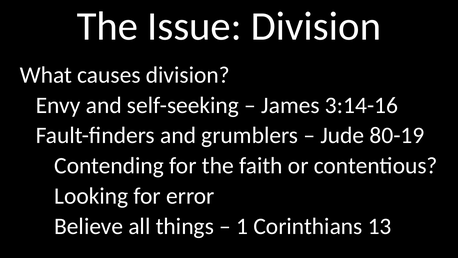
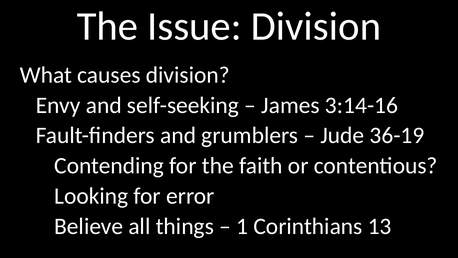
80-19: 80-19 -> 36-19
